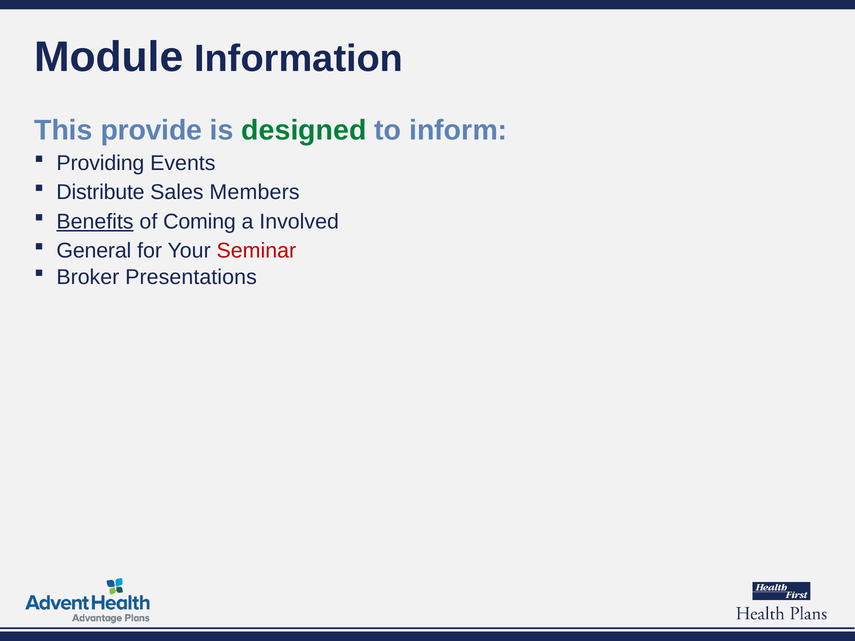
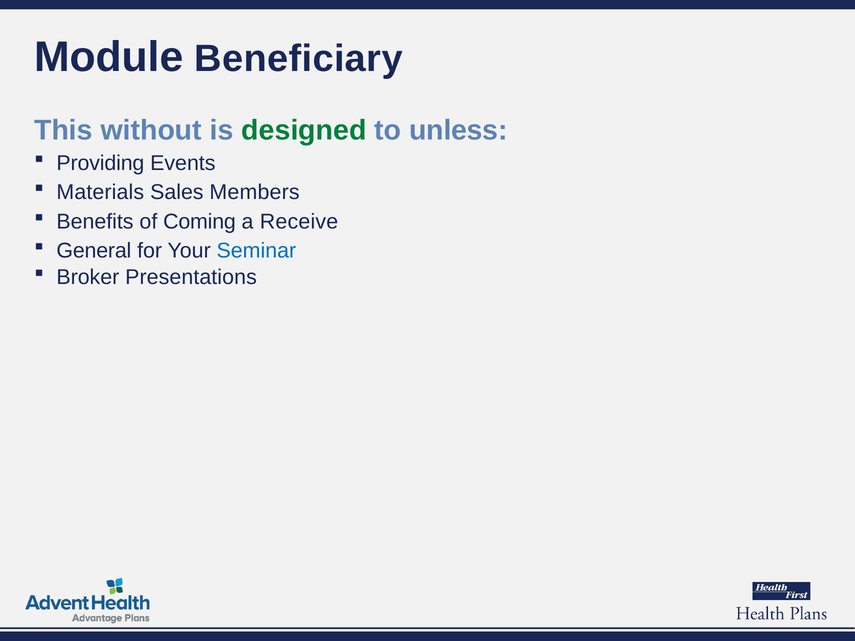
Information: Information -> Beneficiary
provide: provide -> without
inform: inform -> unless
Distribute: Distribute -> Materials
Benefits underline: present -> none
Involved: Involved -> Receive
Seminar colour: red -> blue
